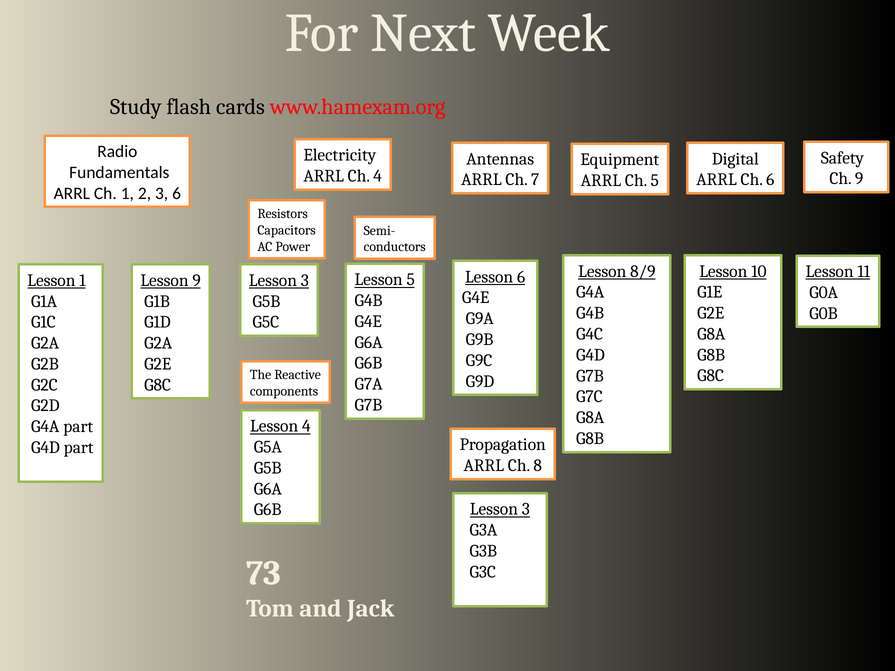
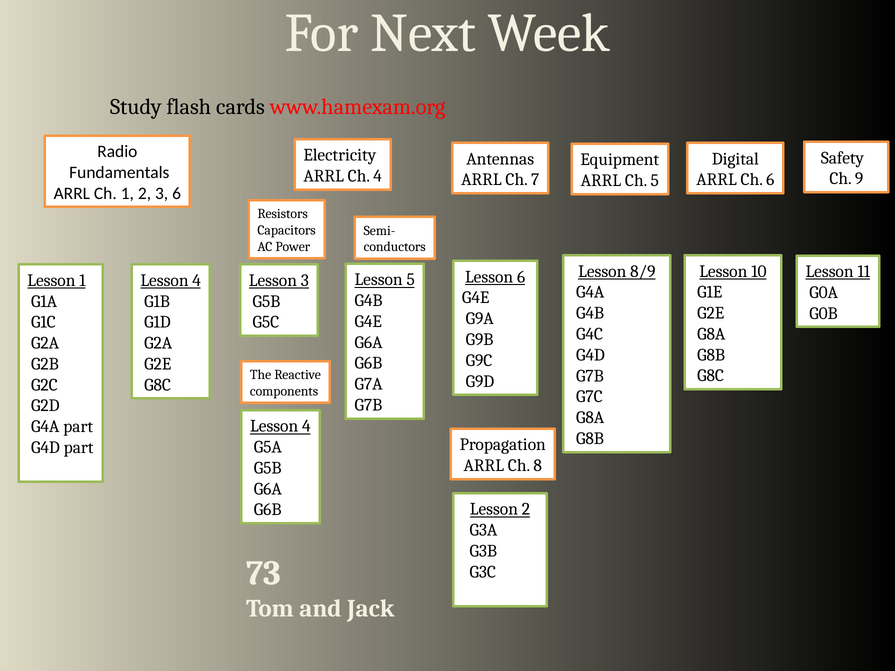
9 at (197, 280): 9 -> 4
3 at (526, 509): 3 -> 2
